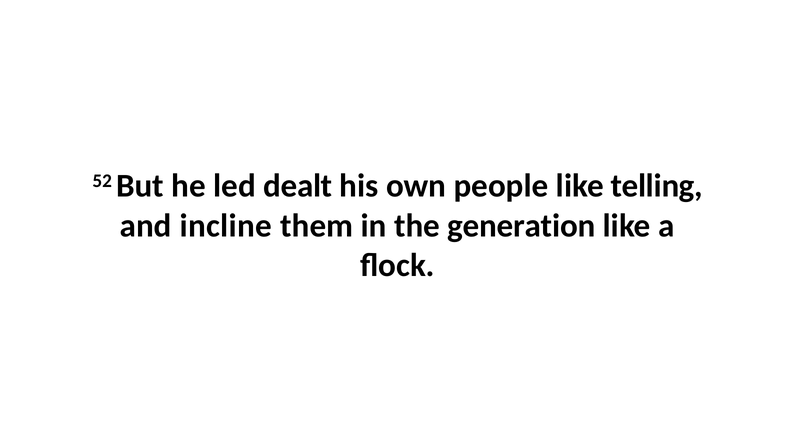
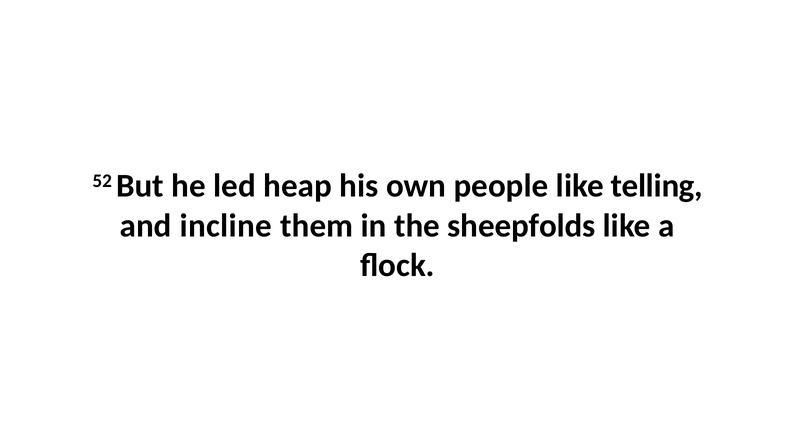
dealt: dealt -> heap
generation: generation -> sheepfolds
